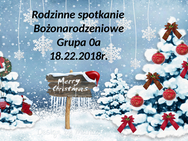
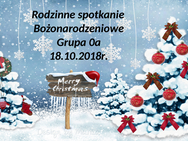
18.22.2018r: 18.22.2018r -> 18.10.2018r
